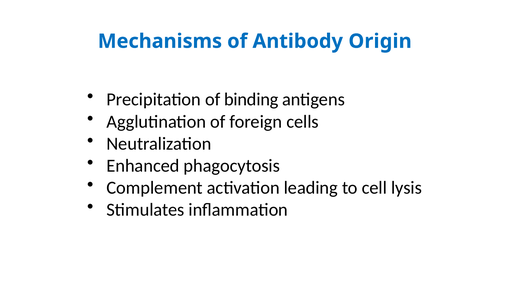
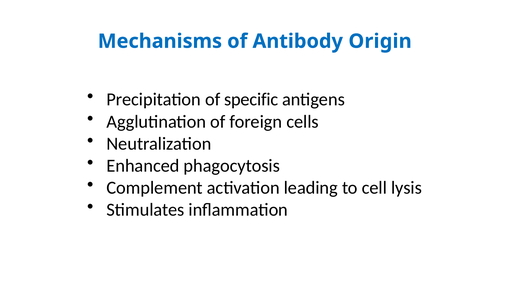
binding: binding -> specific
